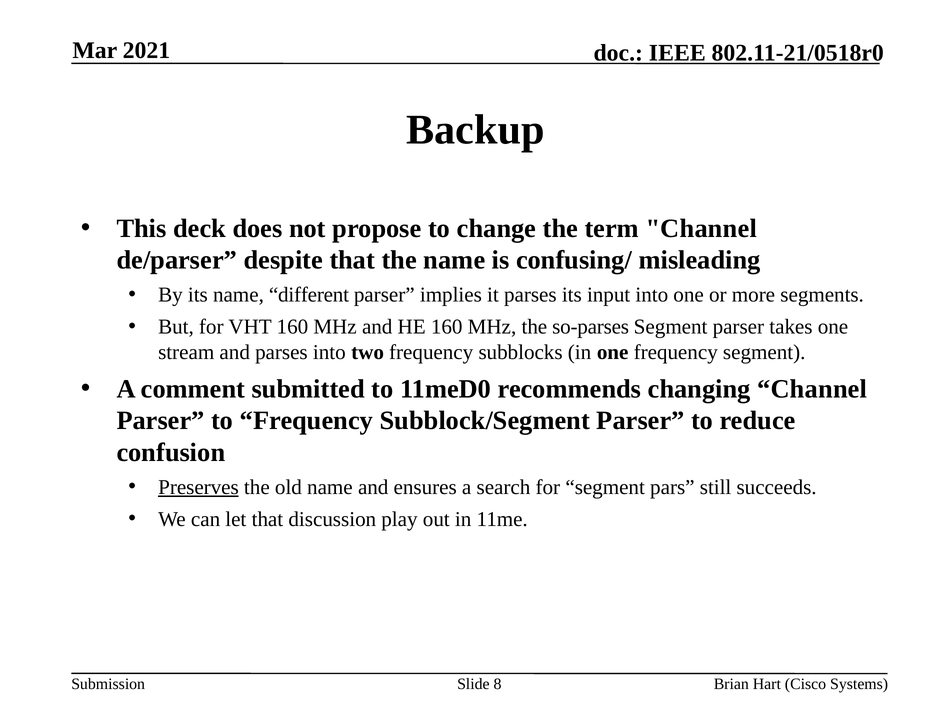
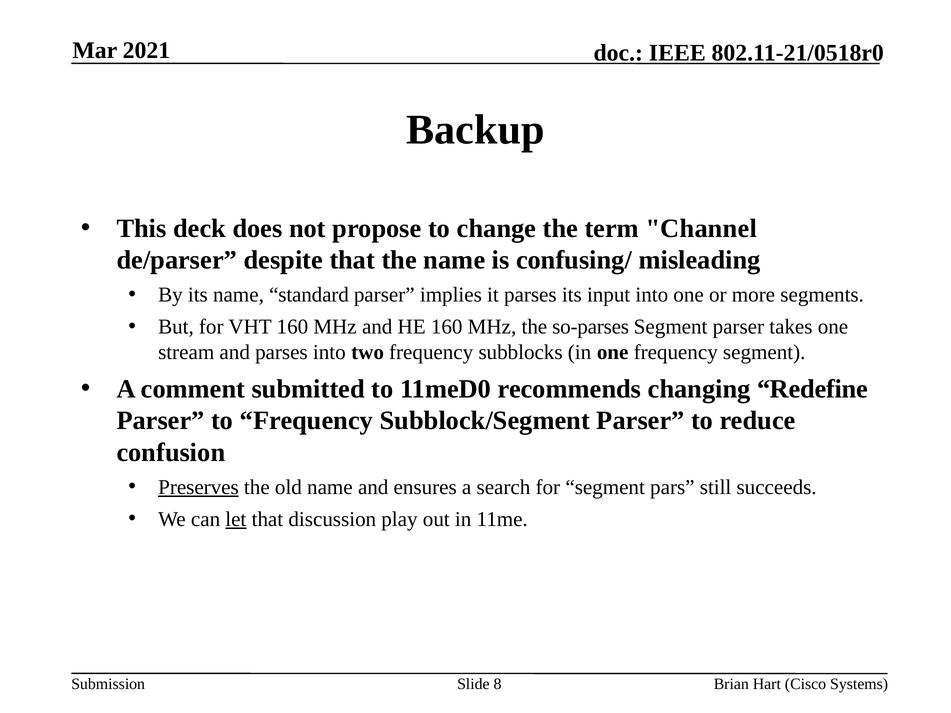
different: different -> standard
changing Channel: Channel -> Redefine
let underline: none -> present
